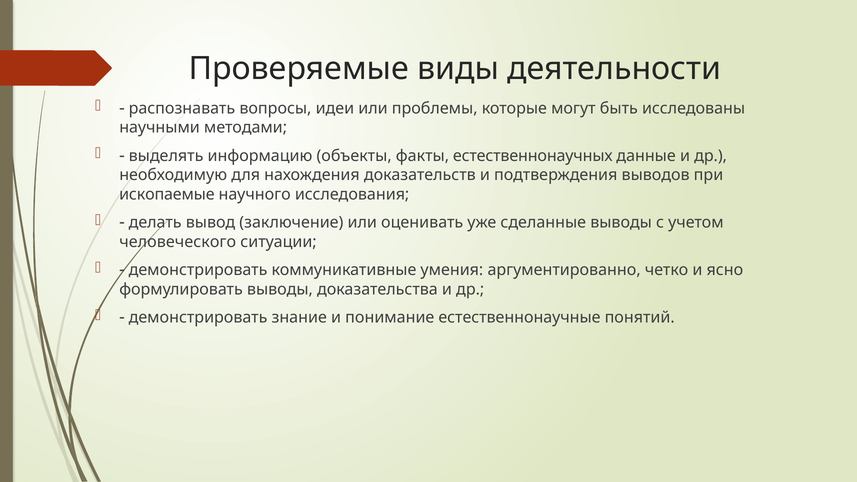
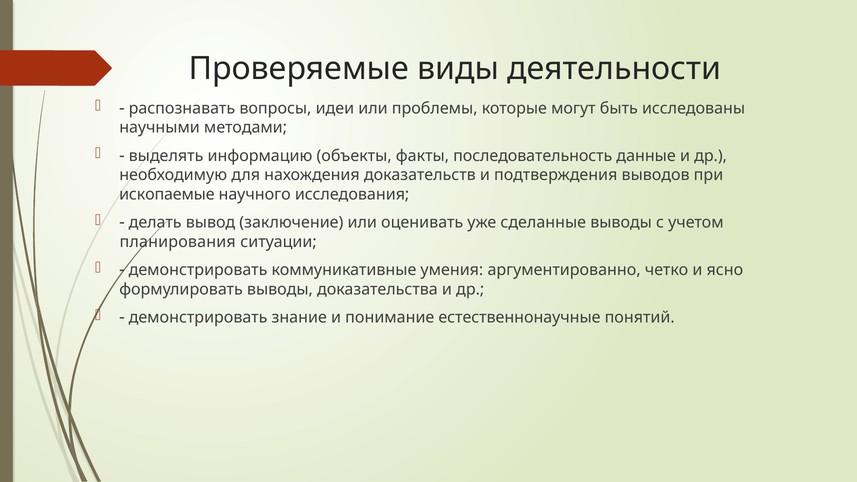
естественнонаучных: естественнонаучных -> последовательность
человеческого: человеческого -> планирования
